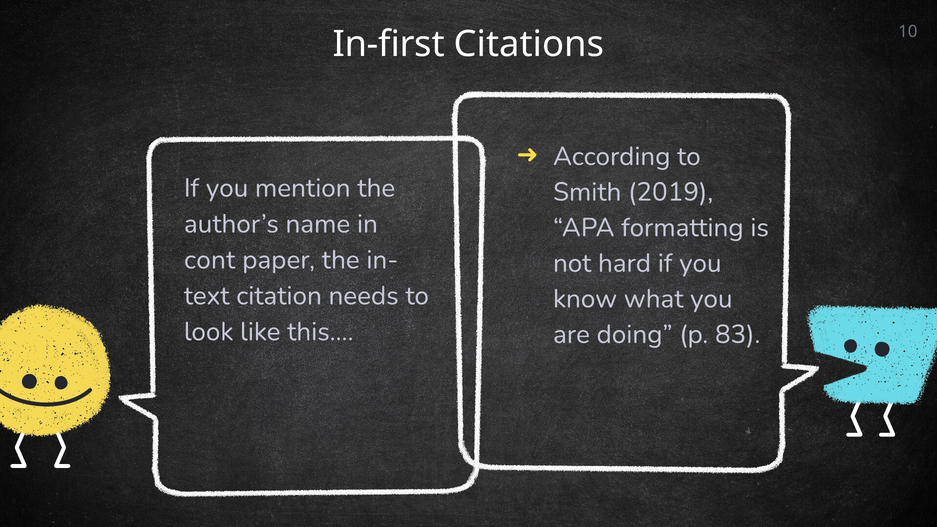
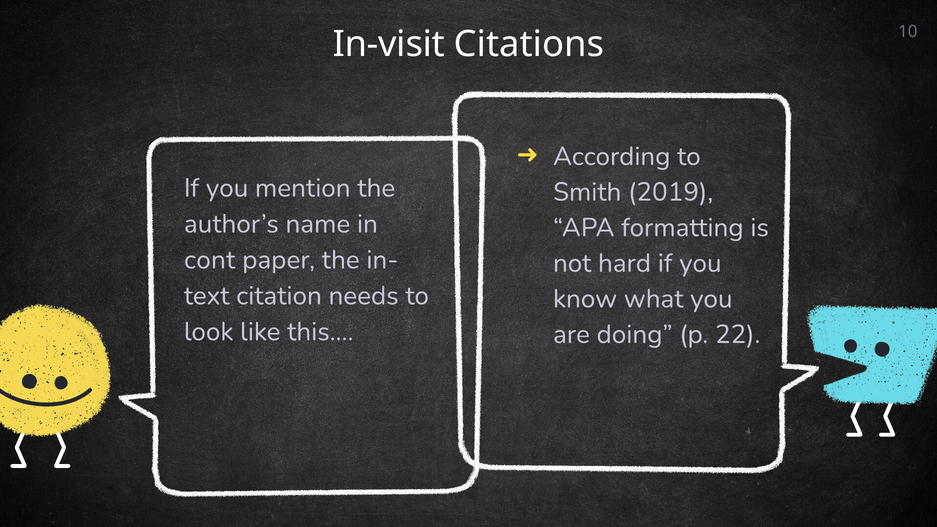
In-first: In-first -> In-visit
83: 83 -> 22
